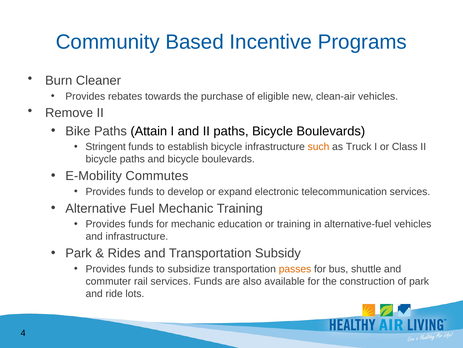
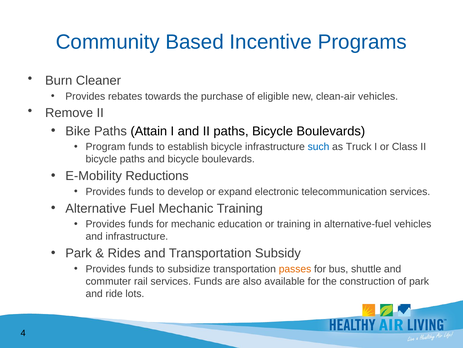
Stringent: Stringent -> Program
such colour: orange -> blue
Commutes: Commutes -> Reductions
